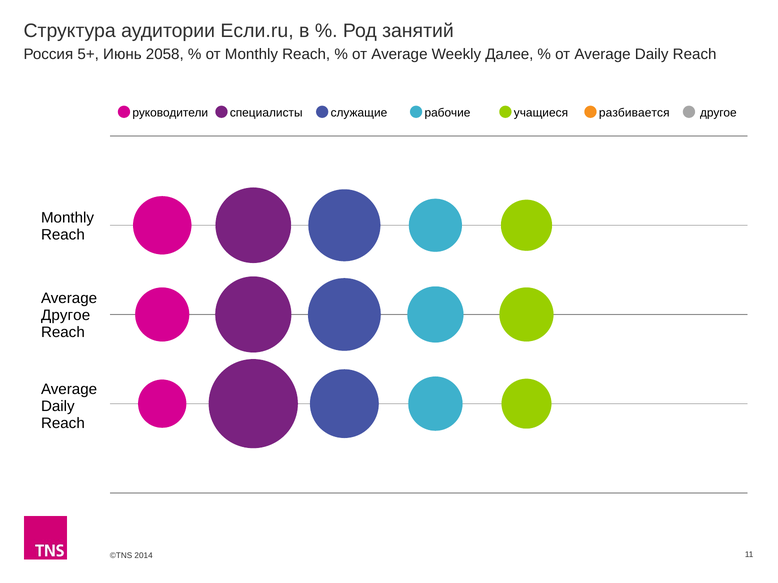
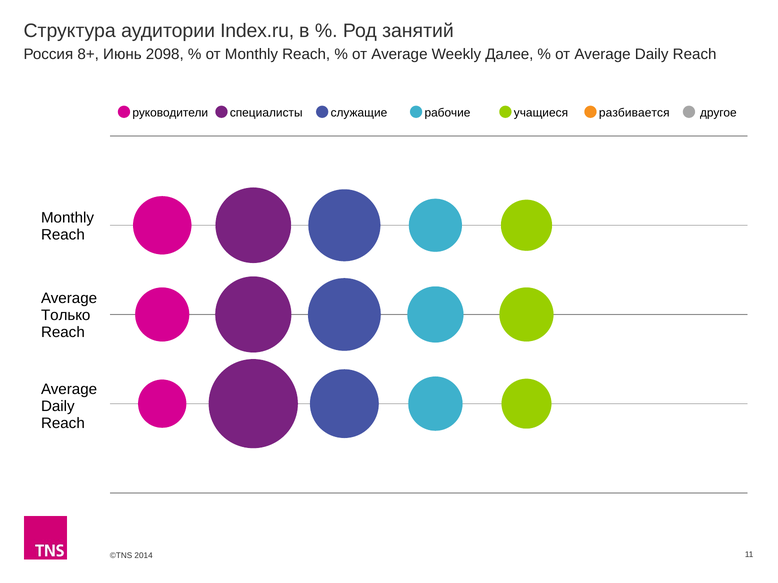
Если.ru: Если.ru -> Index.ru
5+: 5+ -> 8+
2058: 2058 -> 2098
Другое at (66, 316): Другое -> Только
